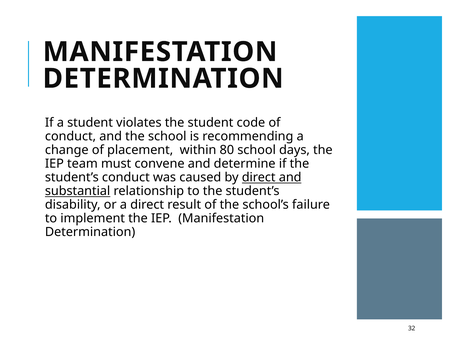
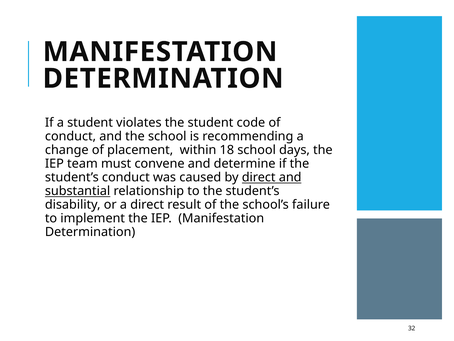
80: 80 -> 18
